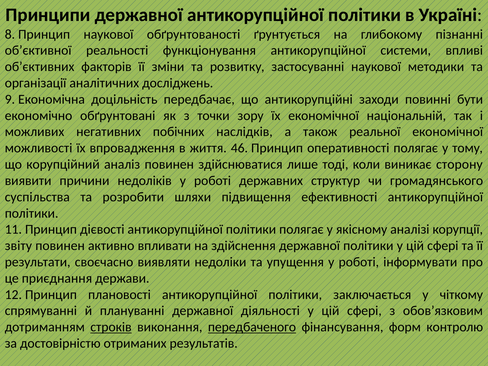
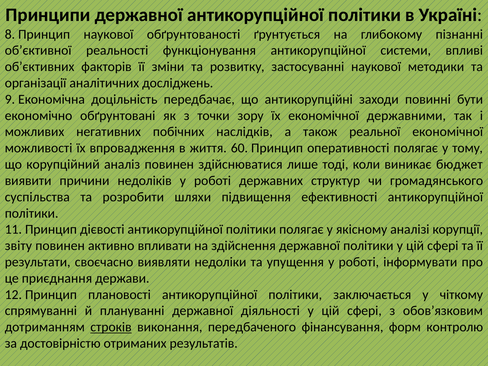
національній: національній -> державними
46: 46 -> 60
сторону: сторону -> бюджет
передбаченого underline: present -> none
